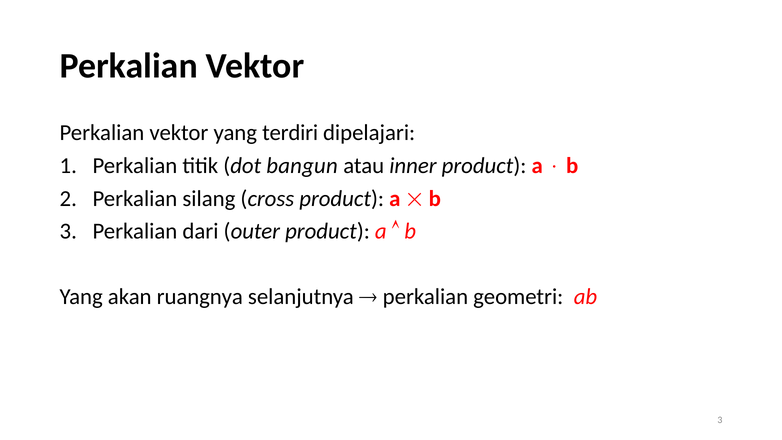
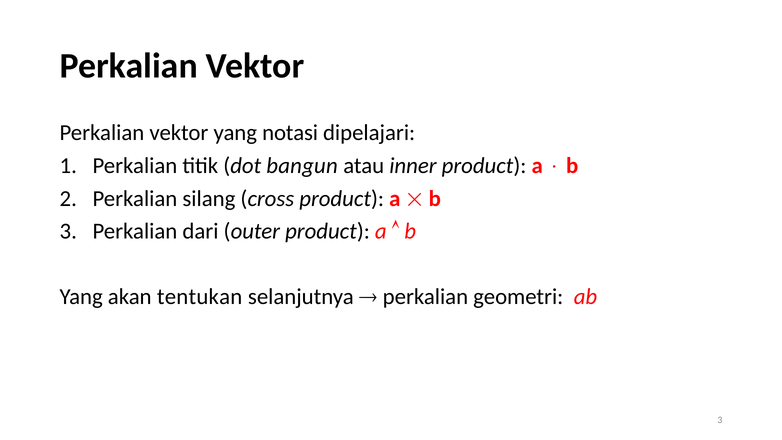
terdiri: terdiri -> notasi
ruangnya: ruangnya -> tentukan
